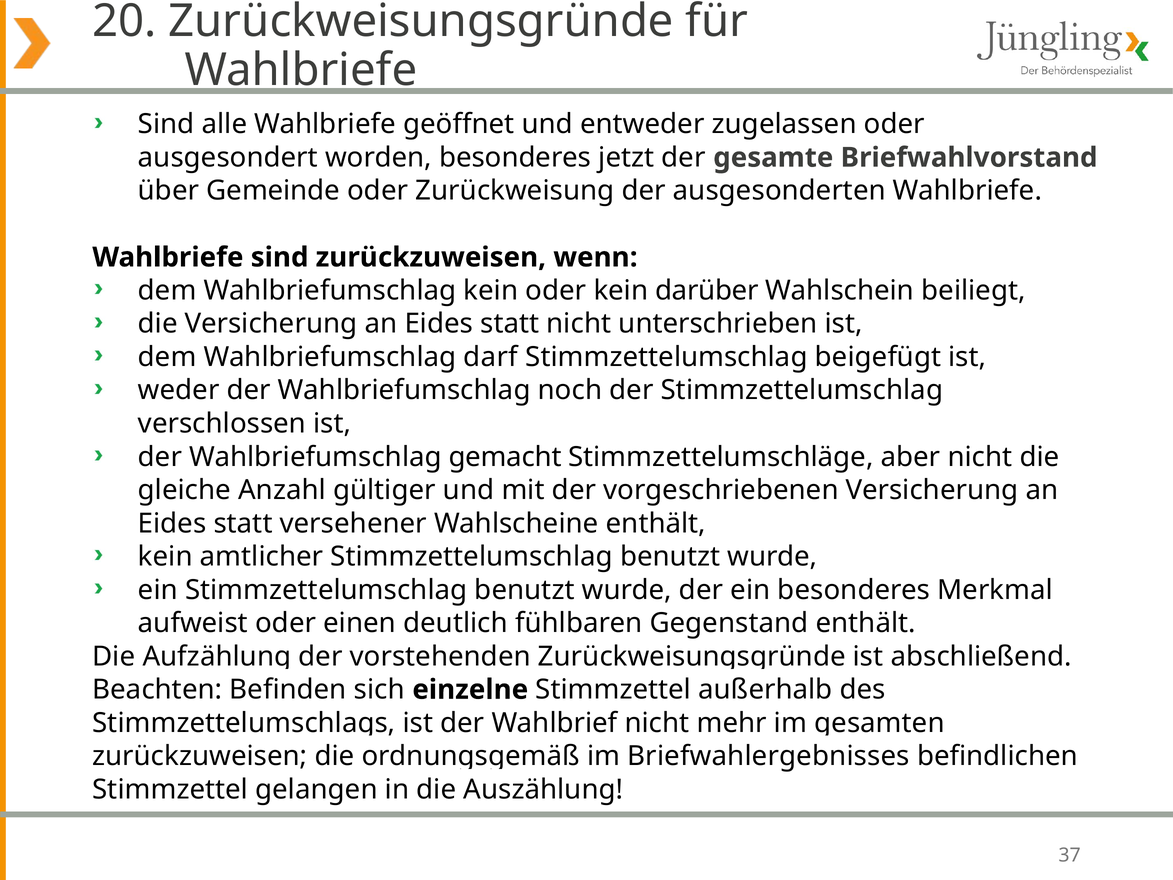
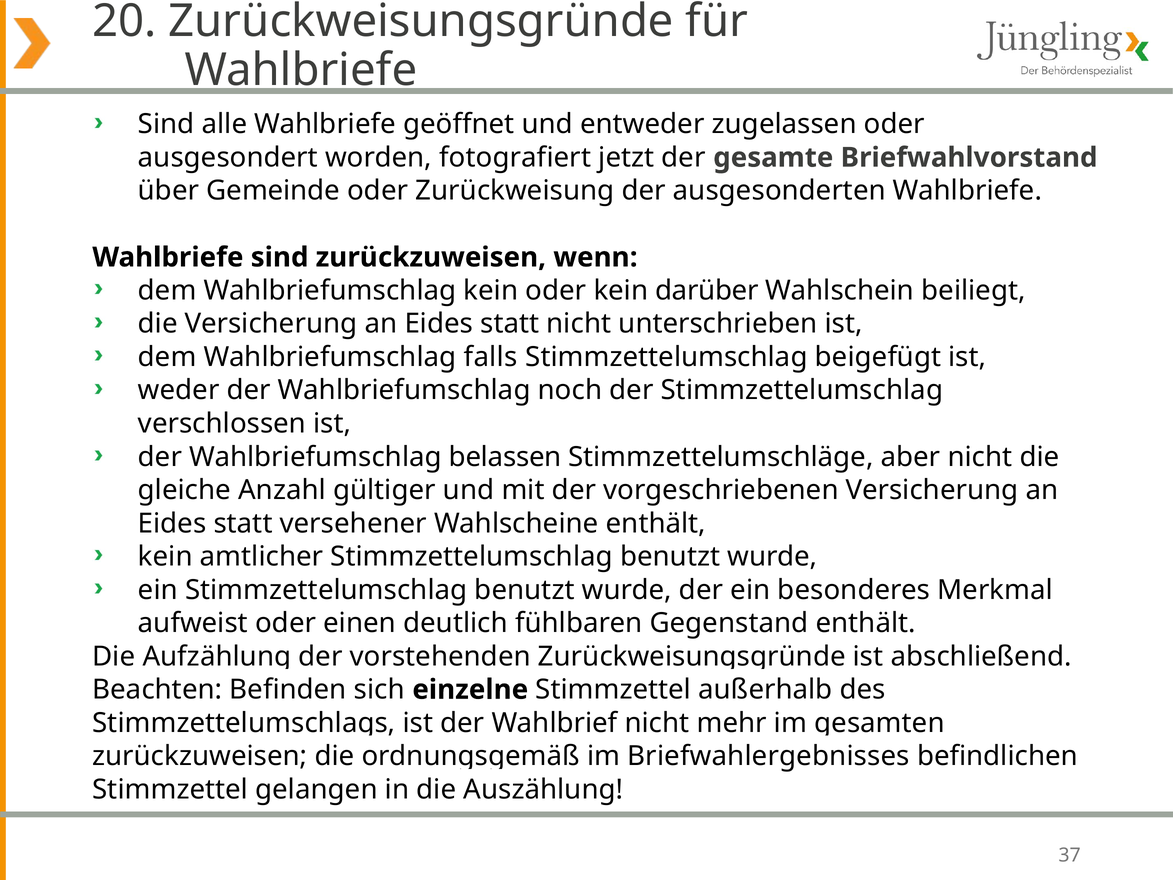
worden besonderes: besonderes -> fotografiert
darf: darf -> falls
gemacht: gemacht -> belassen
